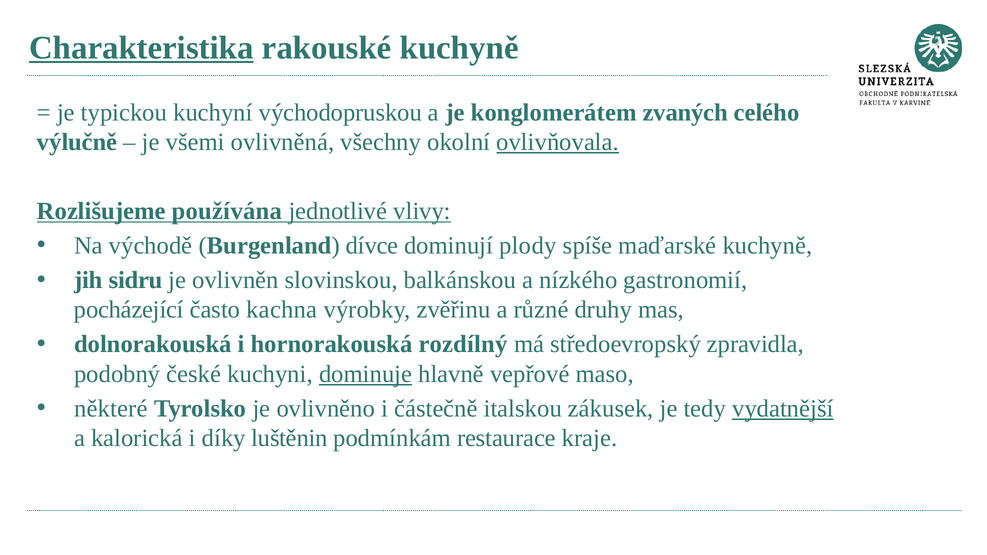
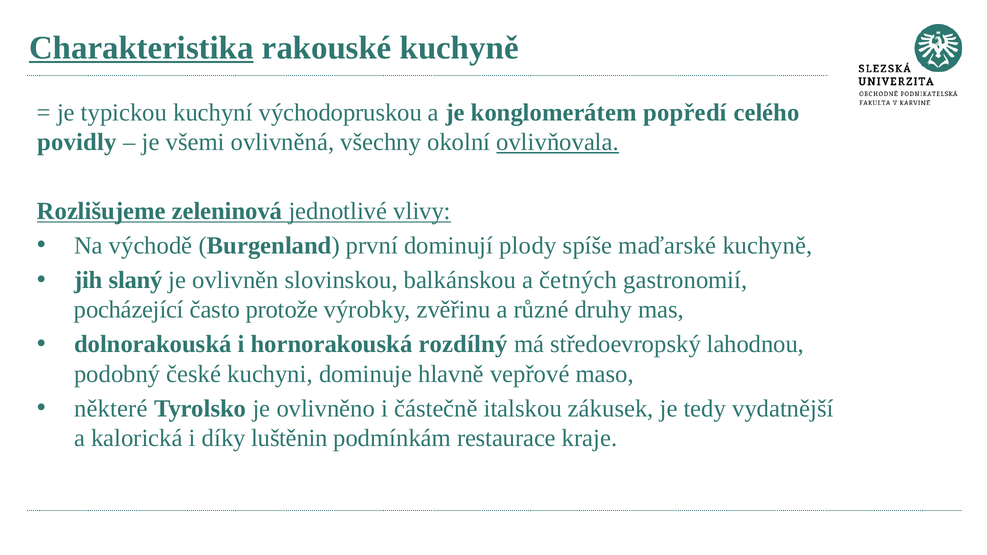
zvaných: zvaných -> popředí
výlučně: výlučně -> povidly
používána: používána -> zeleninová
dívce: dívce -> první
sidru: sidru -> slaný
nízkého: nízkého -> četných
kachna: kachna -> protože
zpravidla: zpravidla -> lahodnou
dominuje underline: present -> none
vydatnější underline: present -> none
